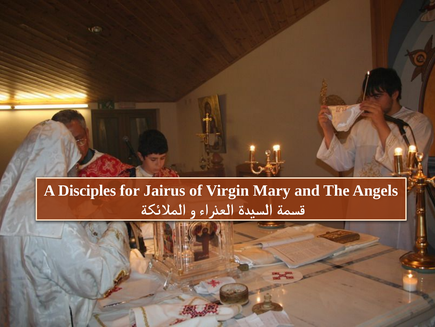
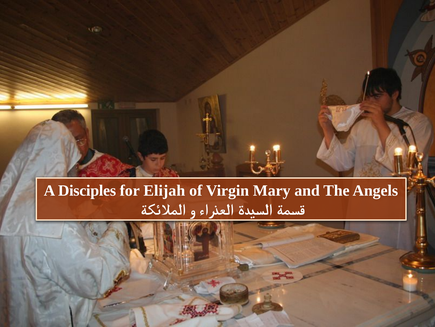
Jairus: Jairus -> Elijah
